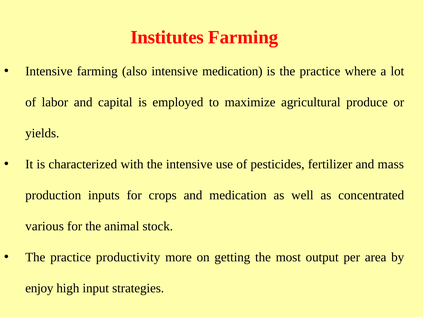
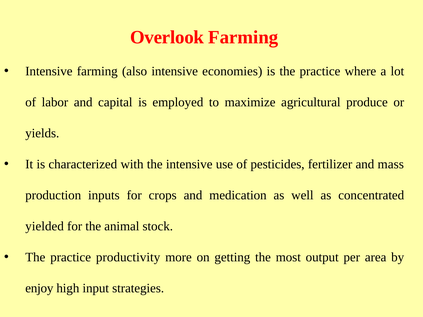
Institutes: Institutes -> Overlook
intensive medication: medication -> economies
various: various -> yielded
